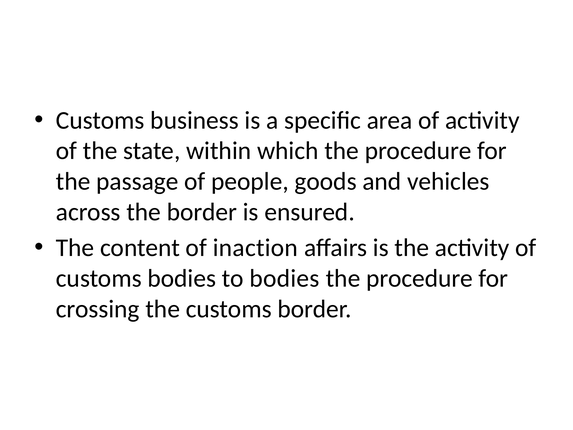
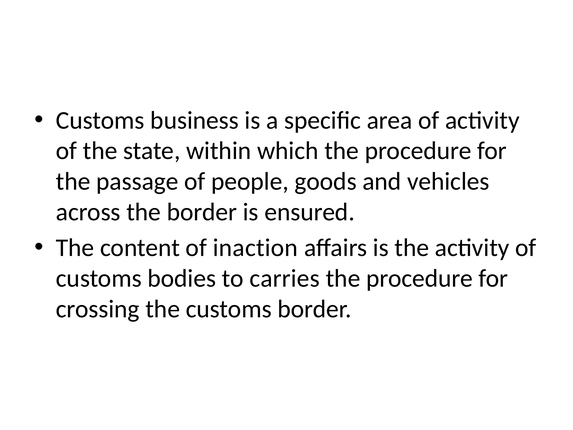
to bodies: bodies -> carries
